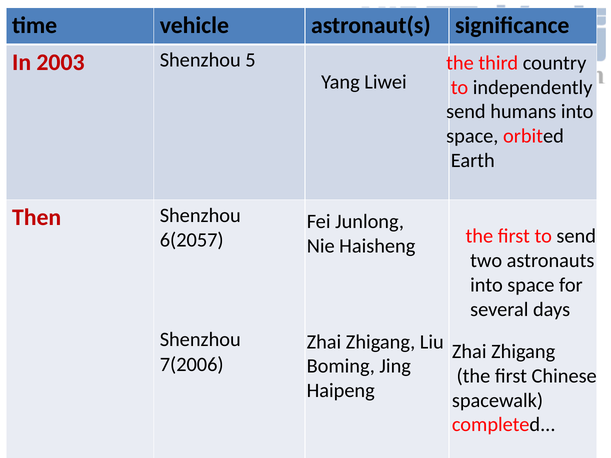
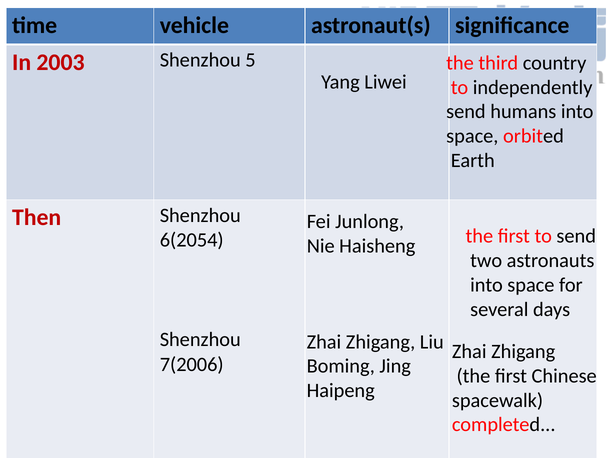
6(2057: 6(2057 -> 6(2054
